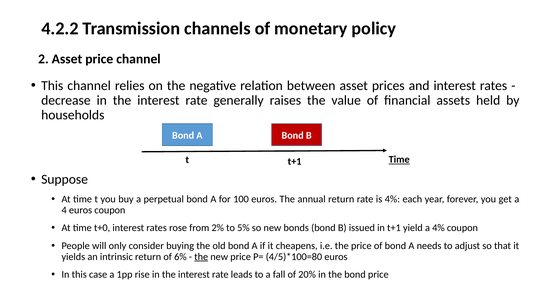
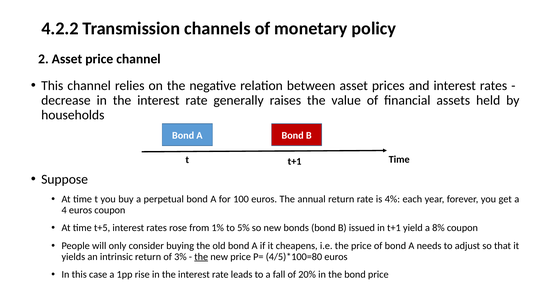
Time at (399, 159) underline: present -> none
t+0: t+0 -> t+5
2%: 2% -> 1%
a 4%: 4% -> 8%
6%: 6% -> 3%
